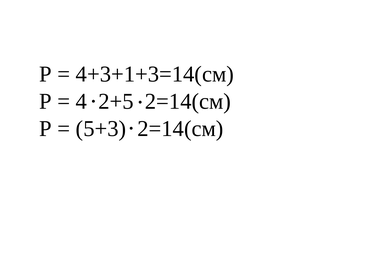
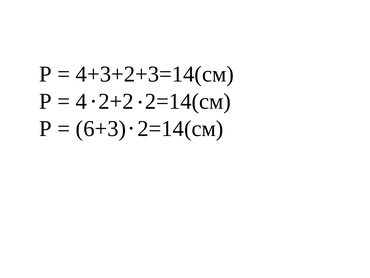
4+3+1+3=14(см: 4+3+1+3=14(см -> 4+3+2+3=14(см
2+5: 2+5 -> 2+2
5+3: 5+3 -> 6+3
